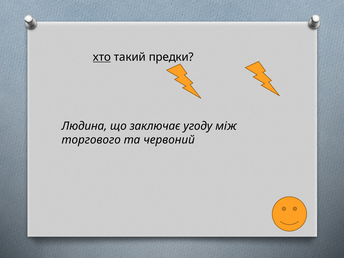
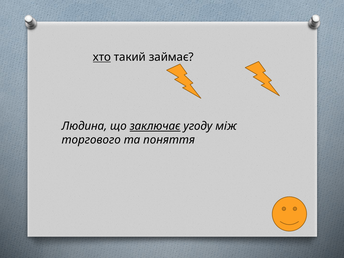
предки: предки -> займає
заключає underline: none -> present
червоний: червоний -> поняття
